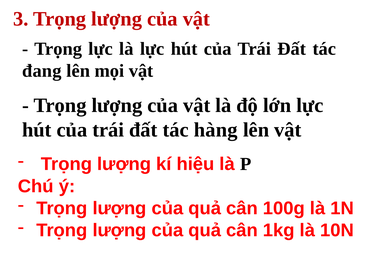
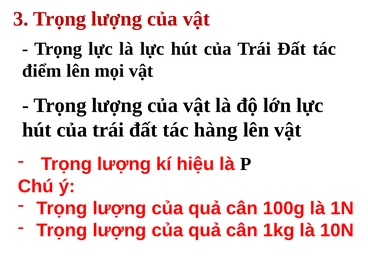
đang: đang -> điểm
